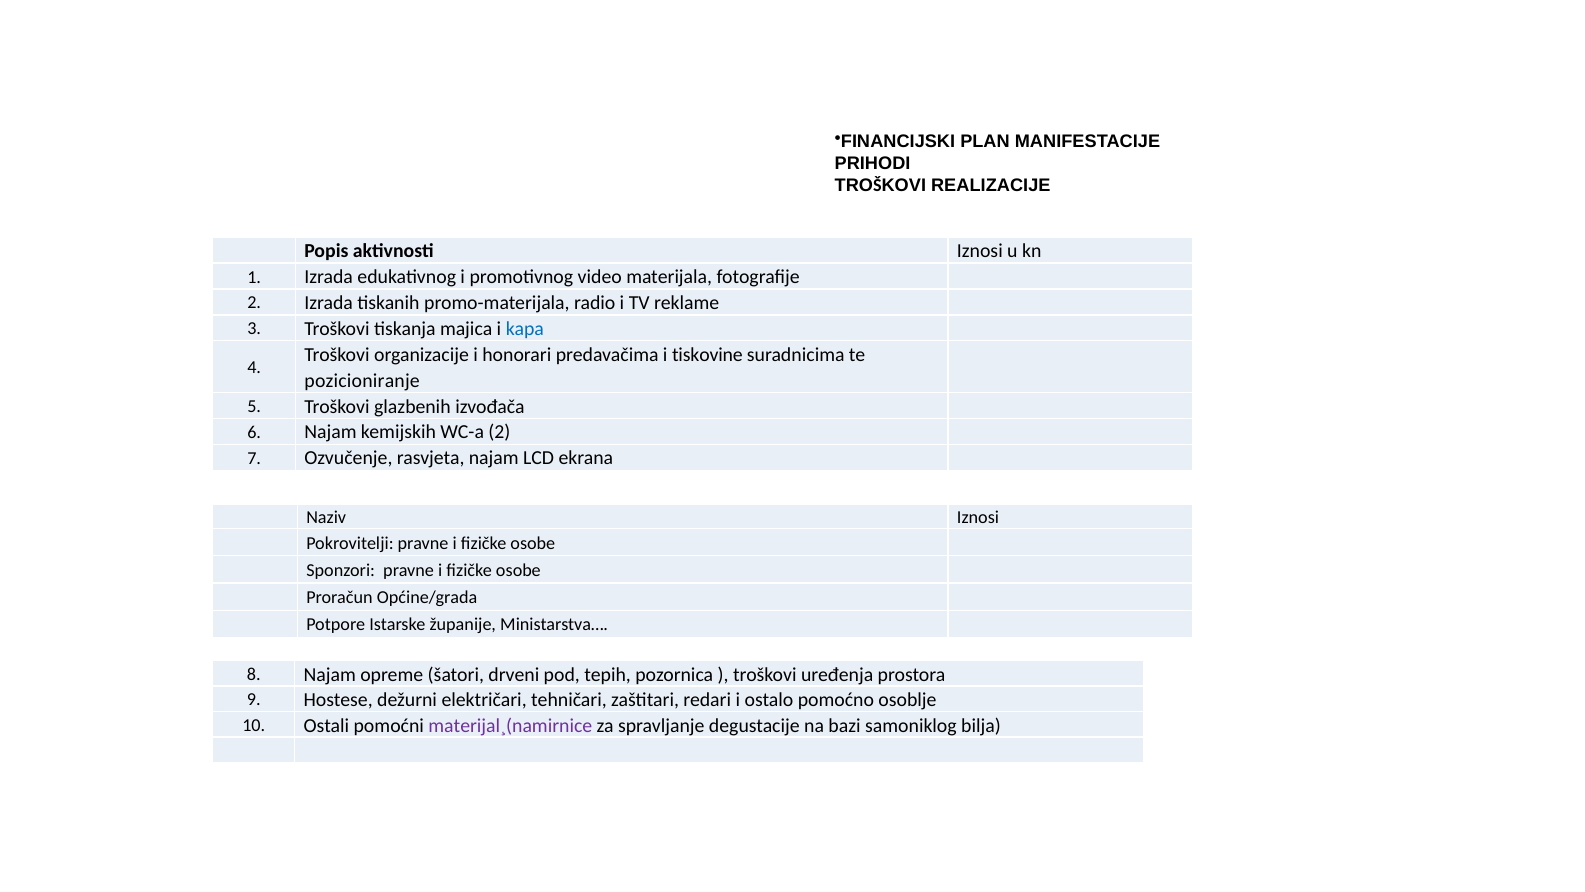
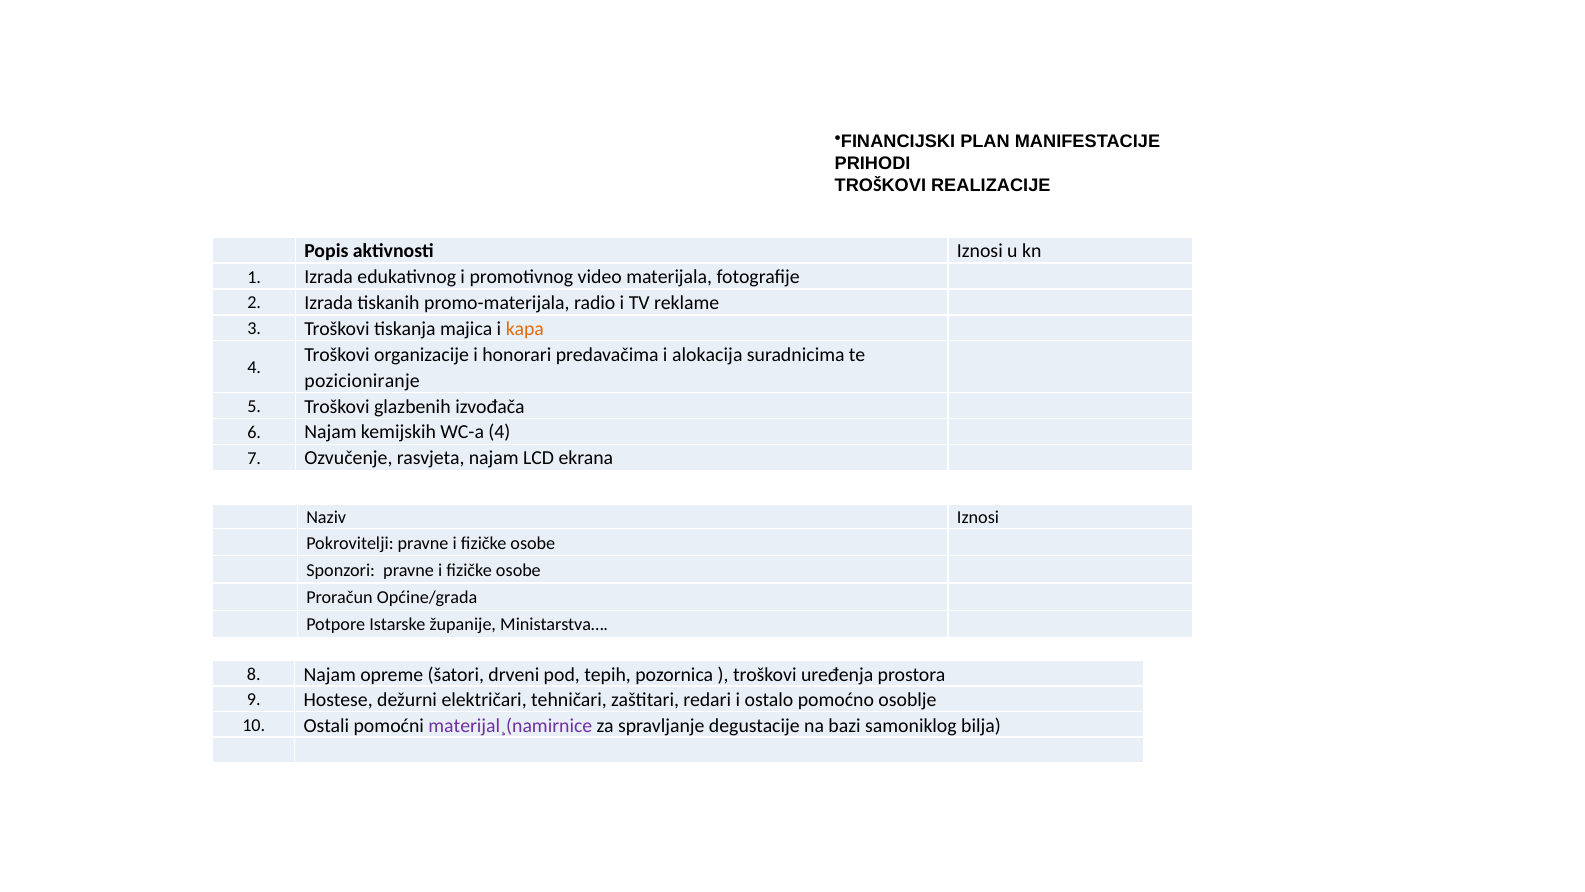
kapa colour: blue -> orange
tiskovine: tiskovine -> alokacija
WC-a 2: 2 -> 4
